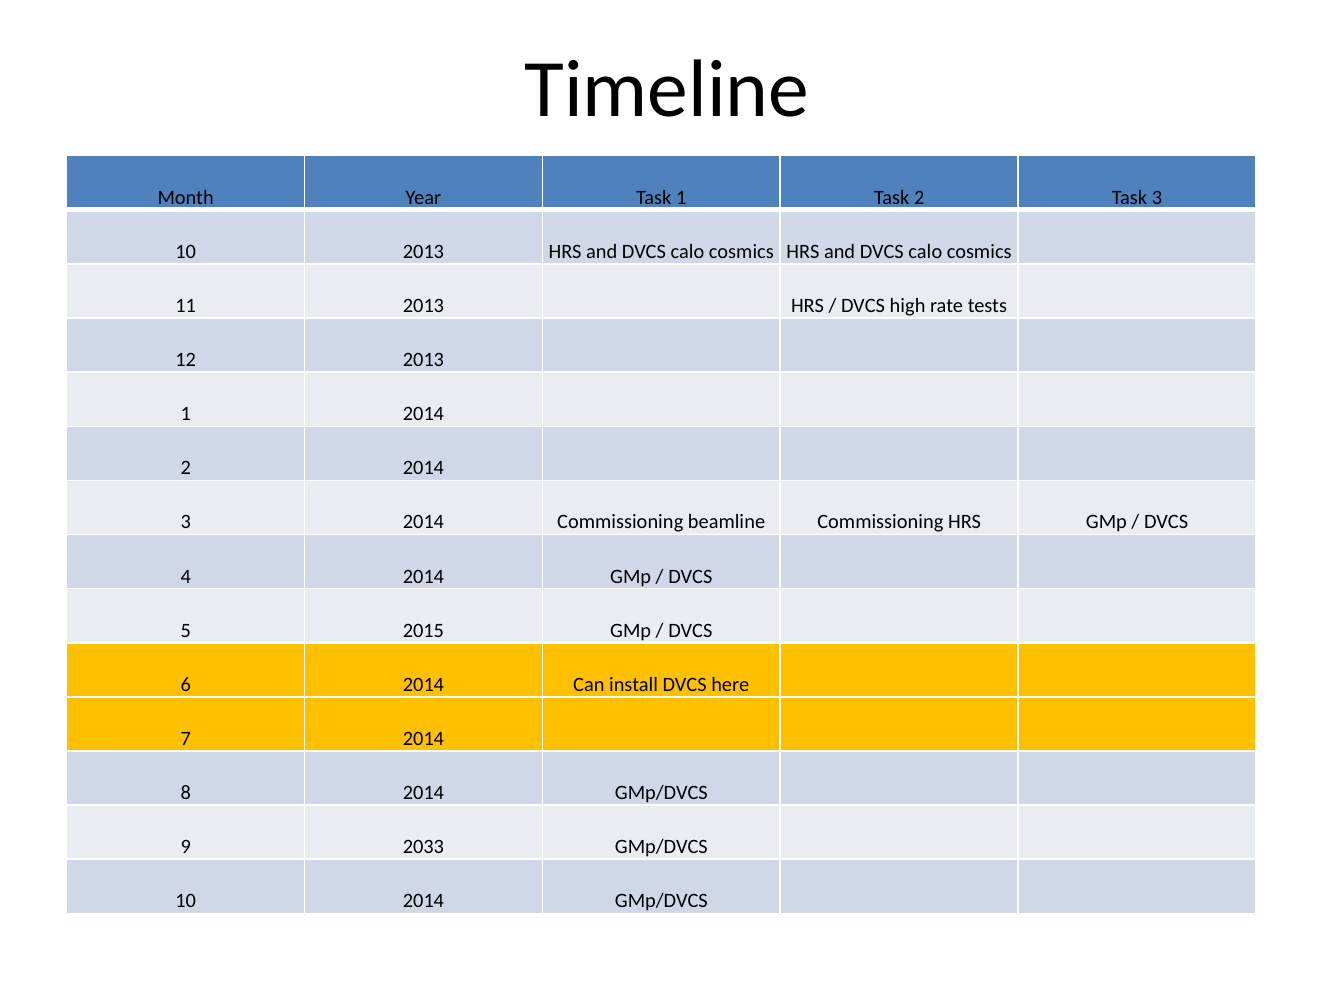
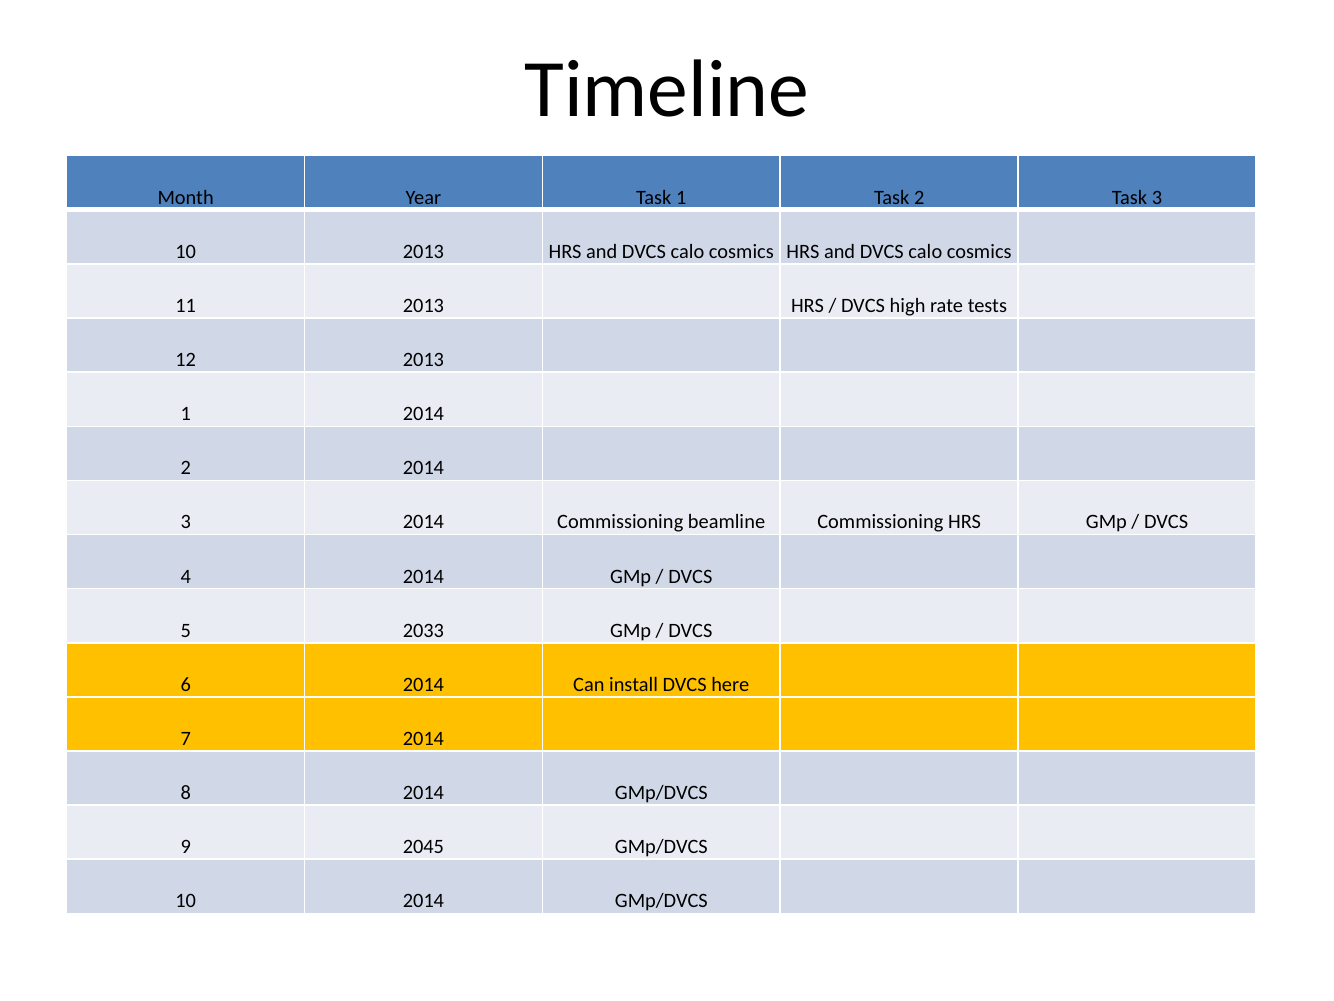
2015: 2015 -> 2033
2033: 2033 -> 2045
